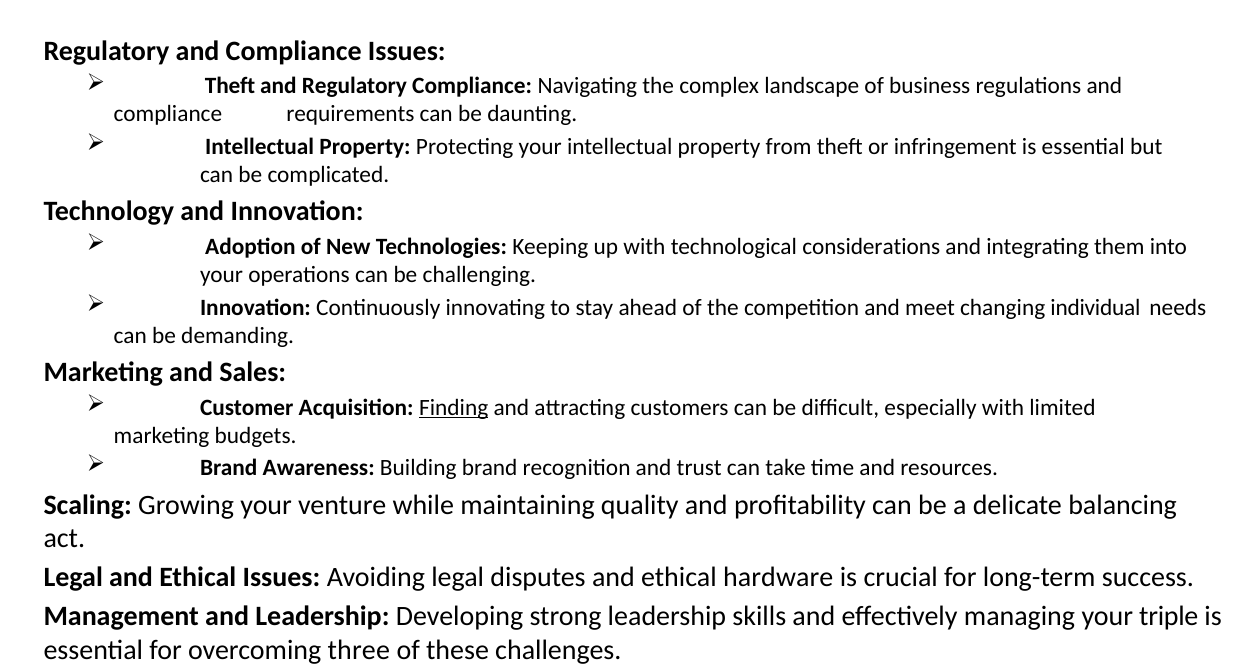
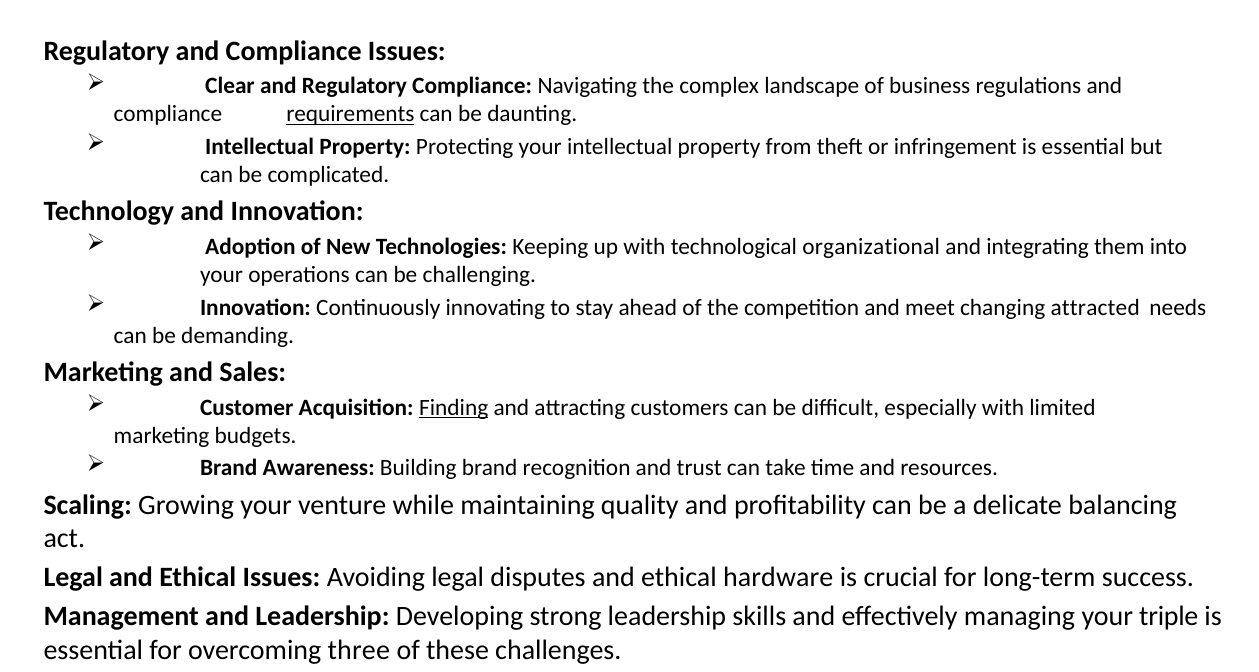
Theft at (230, 86): Theft -> Clear
requirements underline: none -> present
considerations: considerations -> organizational
individual: individual -> attracted
